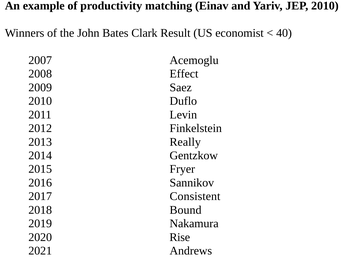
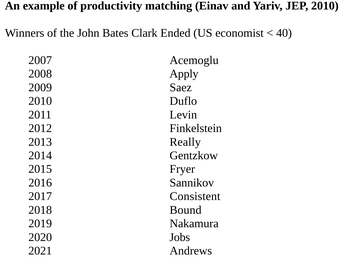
Result: Result -> Ended
Effect: Effect -> Apply
Rise: Rise -> Jobs
